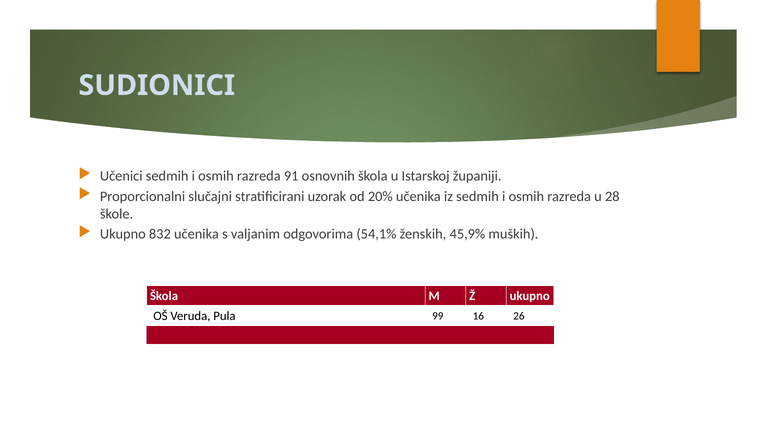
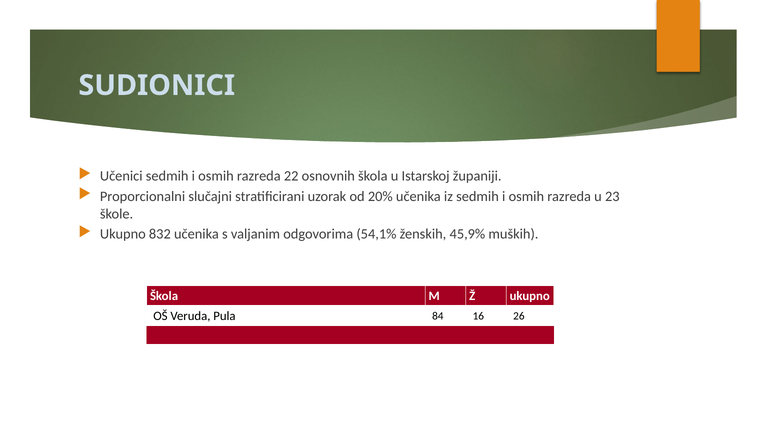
91: 91 -> 22
28: 28 -> 23
99: 99 -> 84
